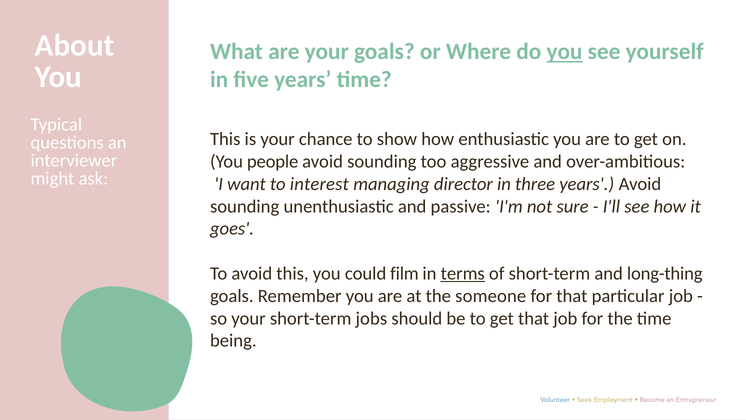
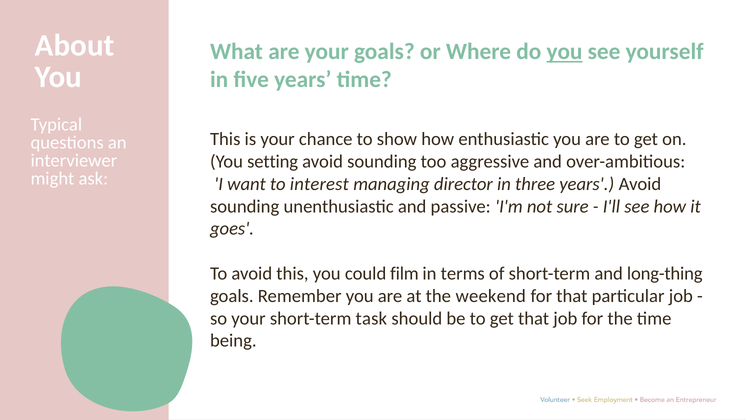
people: people -> setting
terms underline: present -> none
someone: someone -> weekend
jobs: jobs -> task
